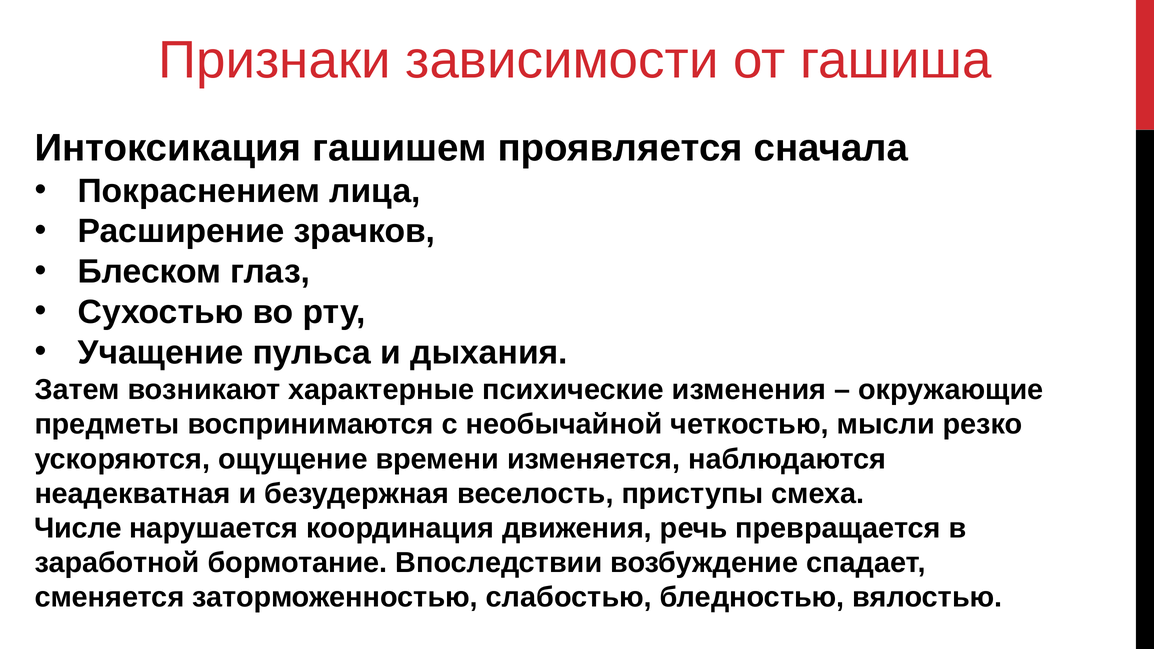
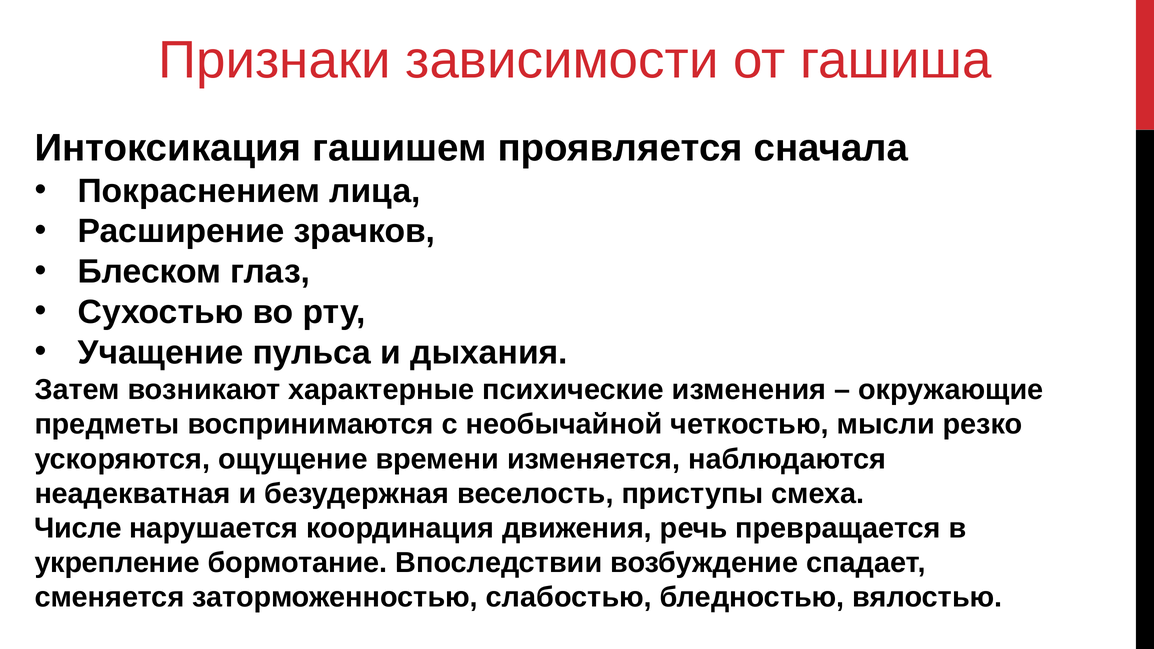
заработной: заработной -> укрепление
